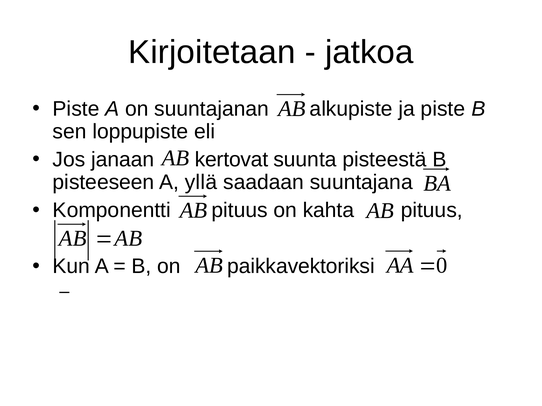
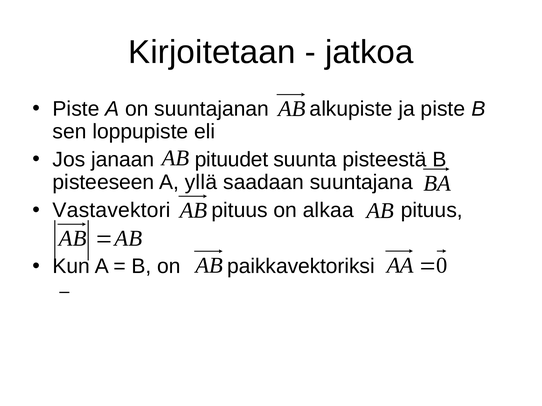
kertovat: kertovat -> pituudet
Komponentti: Komponentti -> Vastavektori
kahta: kahta -> alkaa
